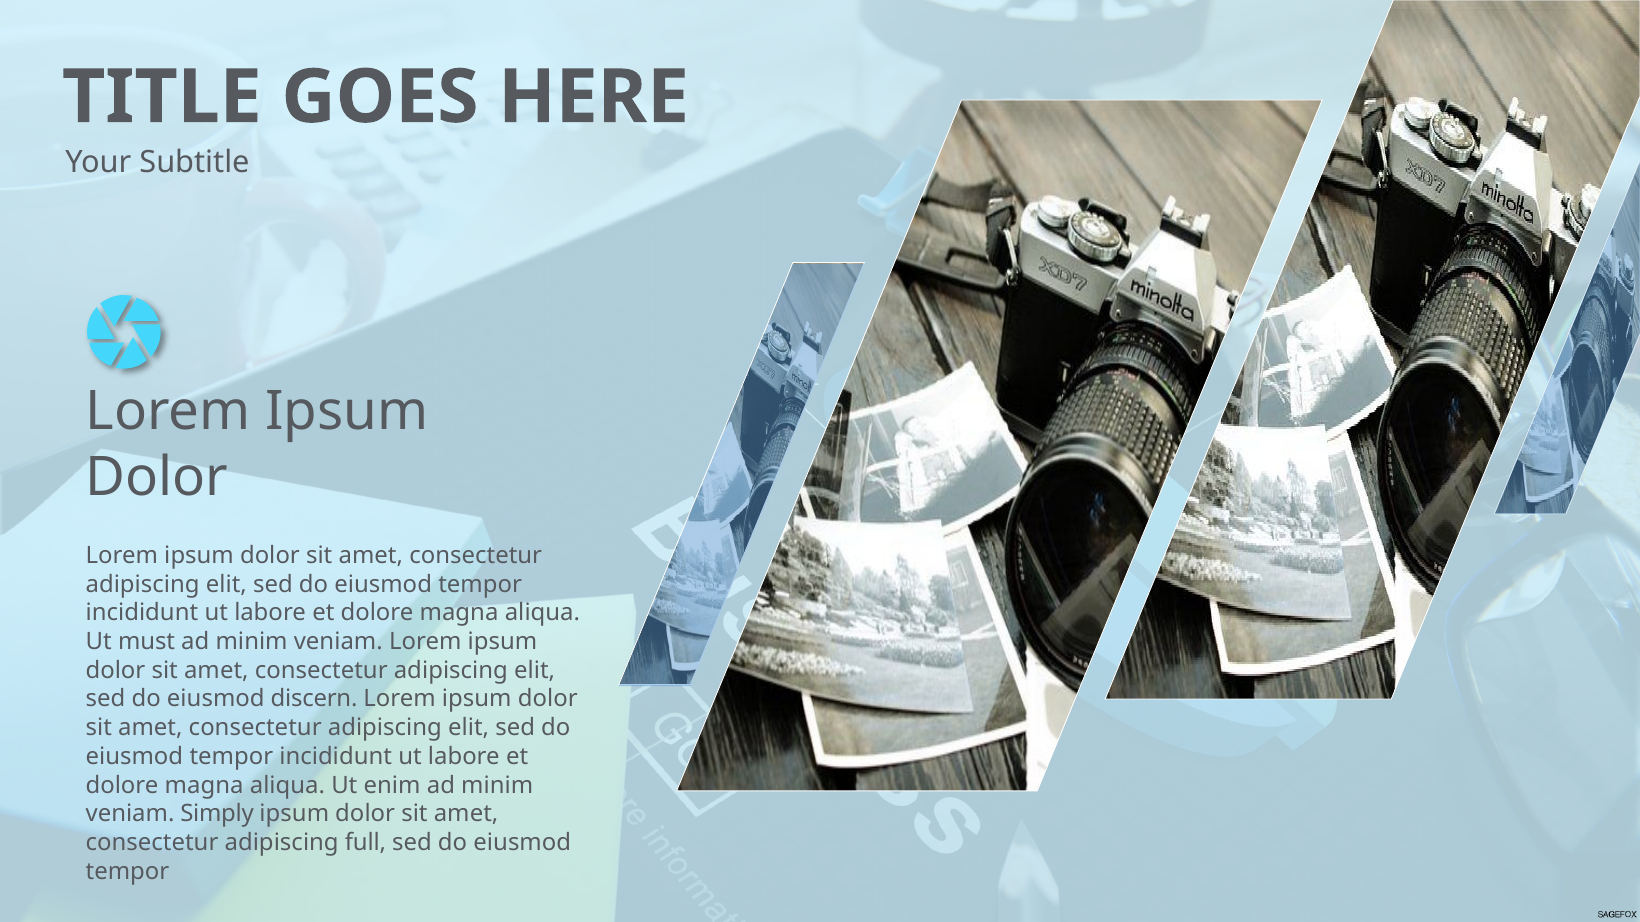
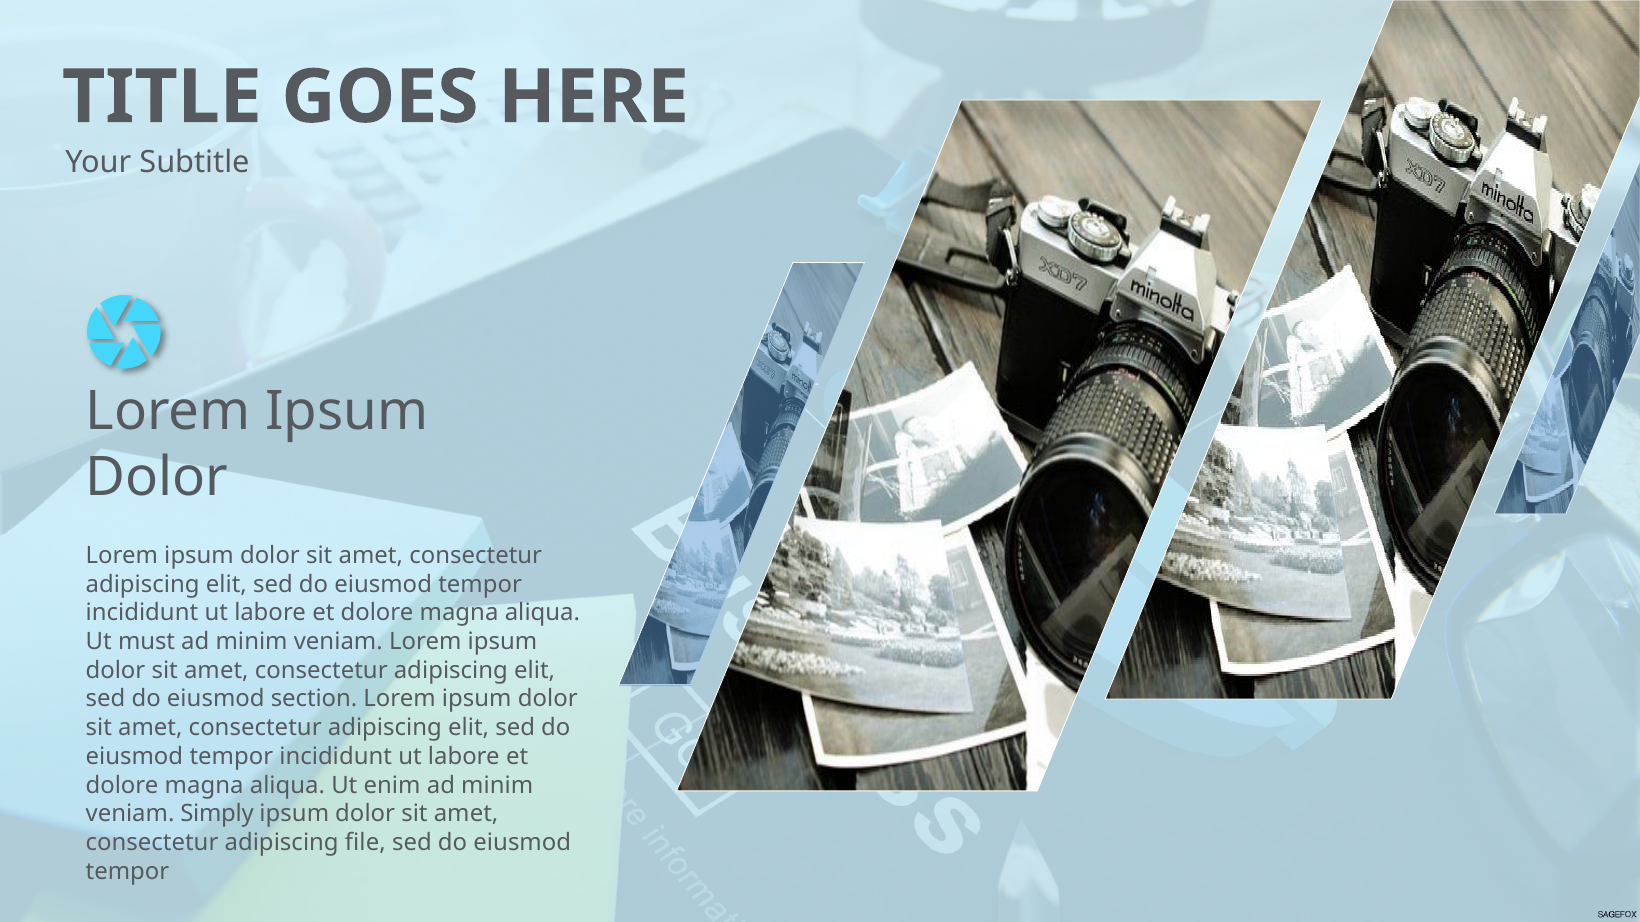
discern: discern -> section
full: full -> file
